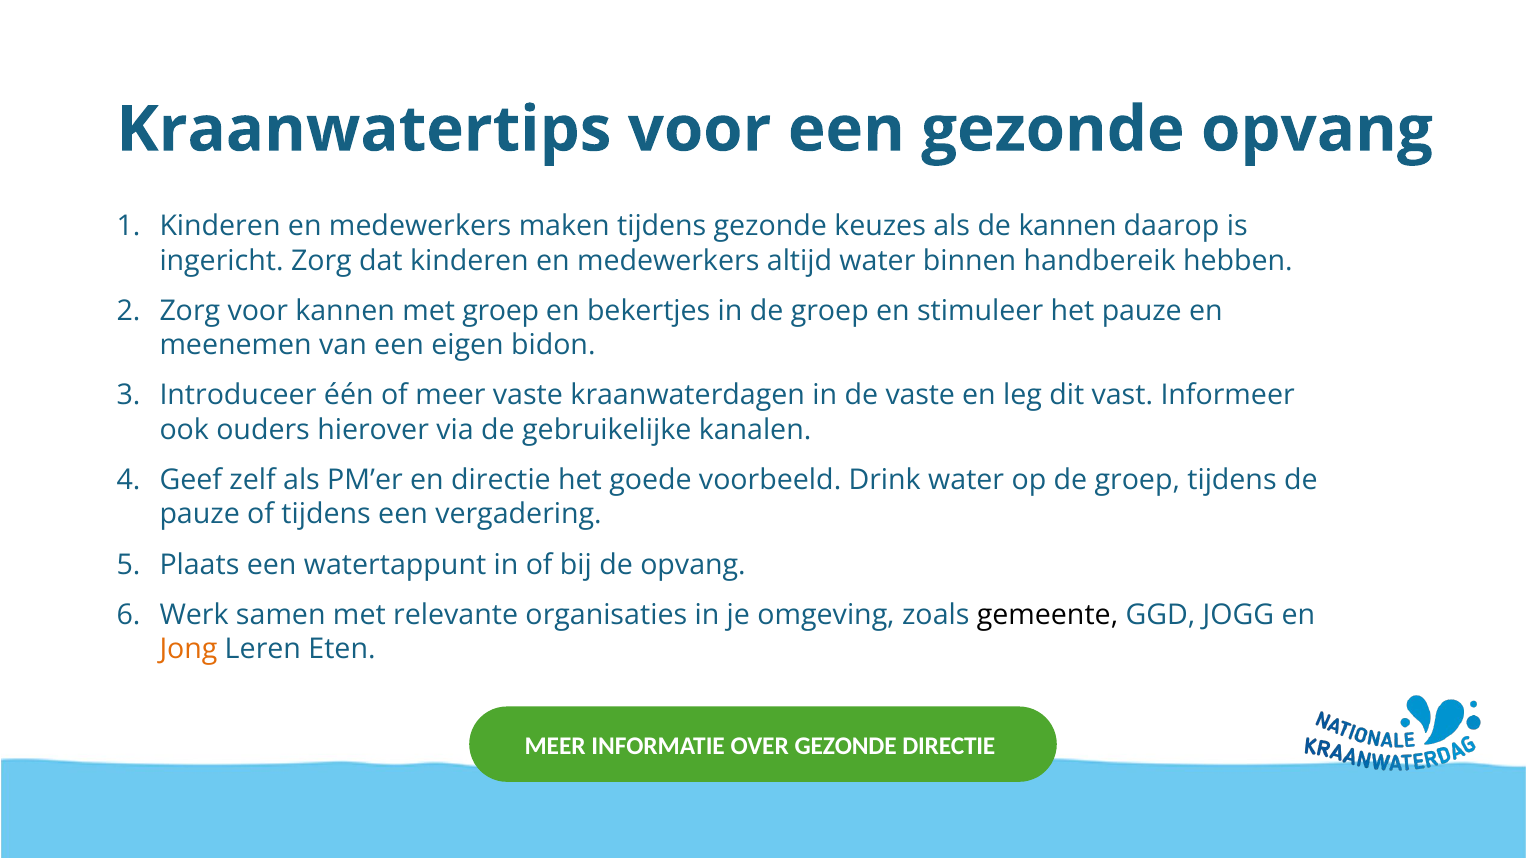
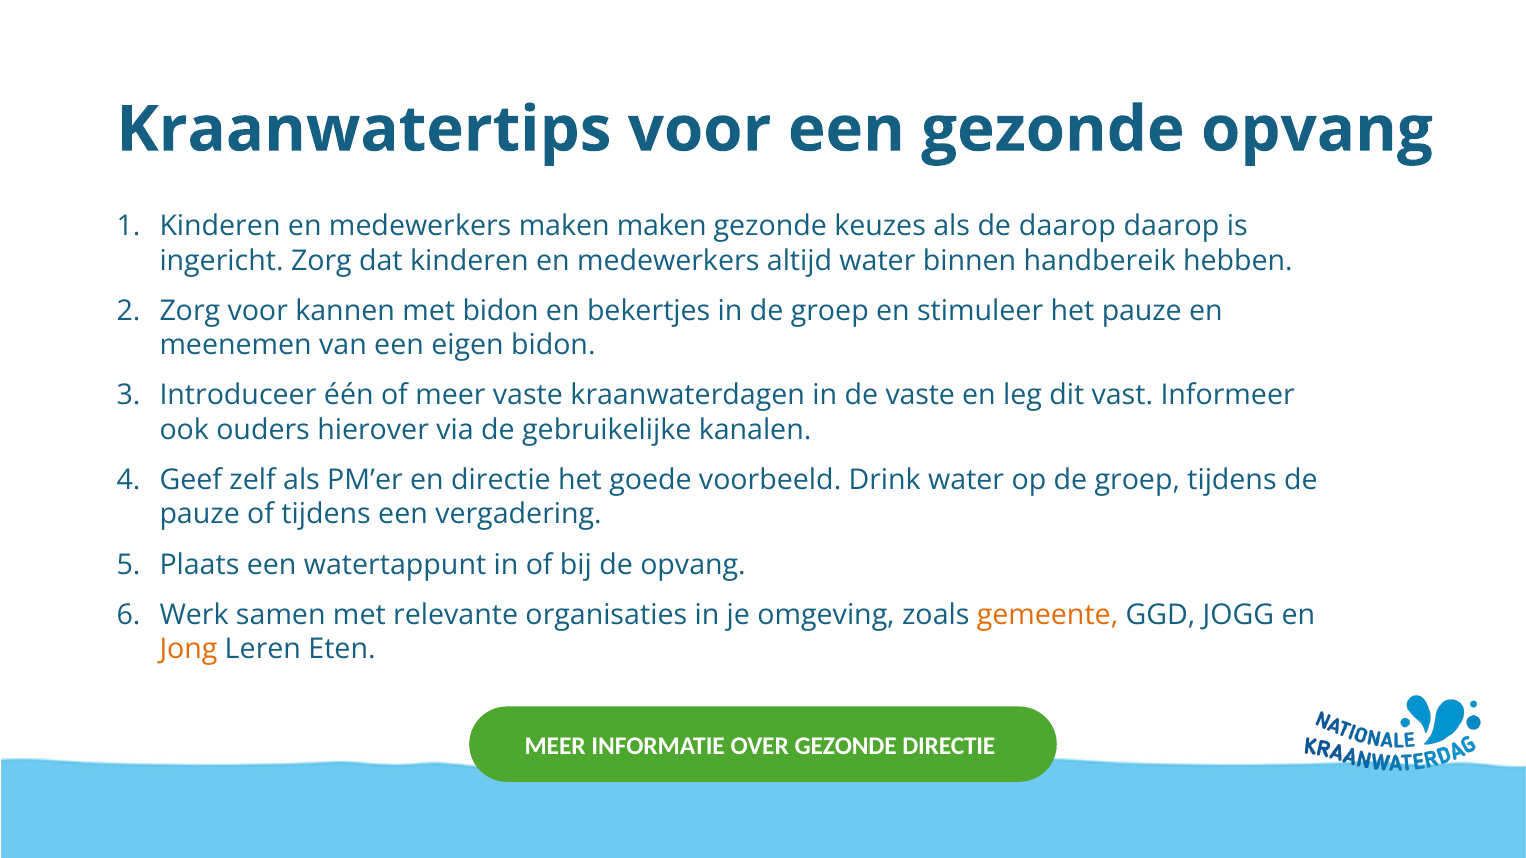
maken tijdens: tijdens -> maken
de kannen: kannen -> daarop
met groep: groep -> bidon
gemeente colour: black -> orange
